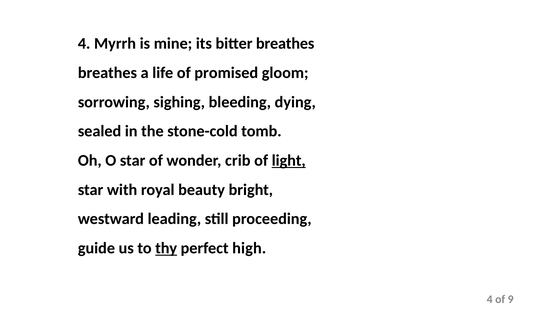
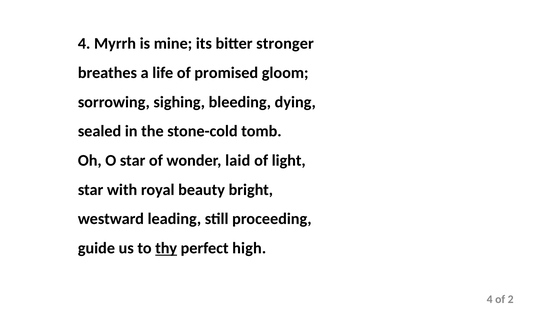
bitter breathes: breathes -> stronger
crib: crib -> laid
light underline: present -> none
9: 9 -> 2
